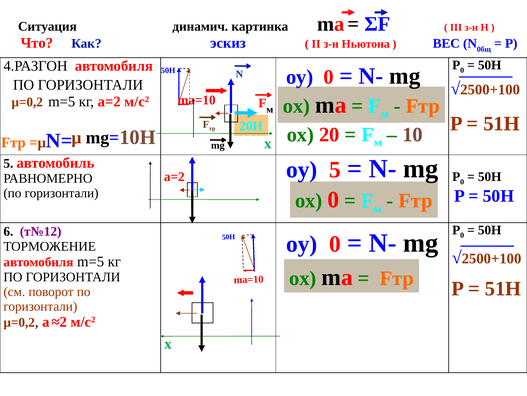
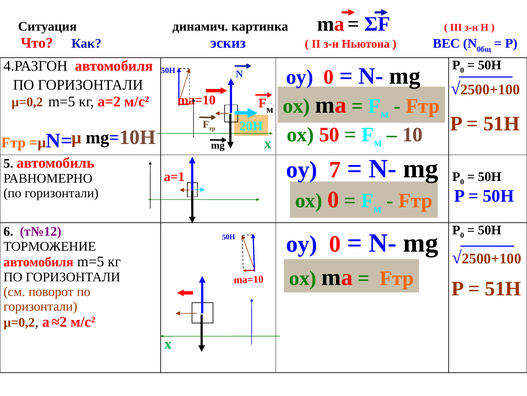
20: 20 -> 50
oy 5: 5 -> 7
а=2 at (174, 177): а=2 -> а=1
